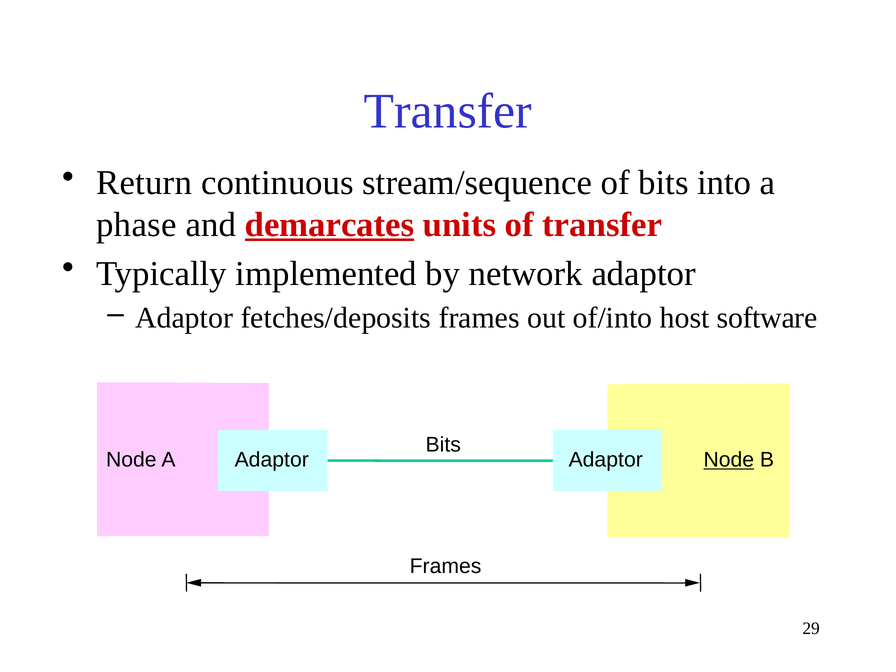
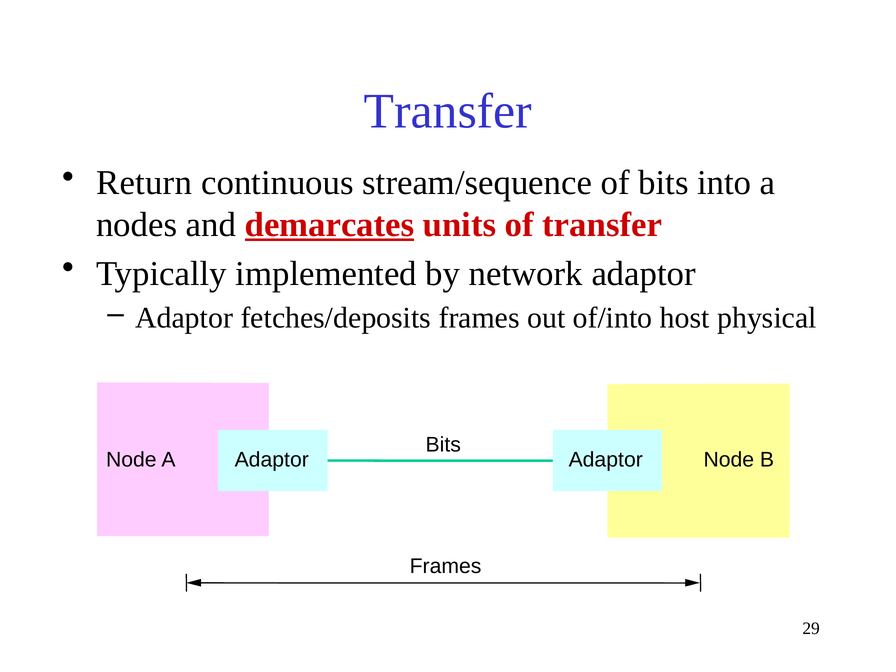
phase: phase -> nodes
software: software -> physical
Node at (729, 460) underline: present -> none
